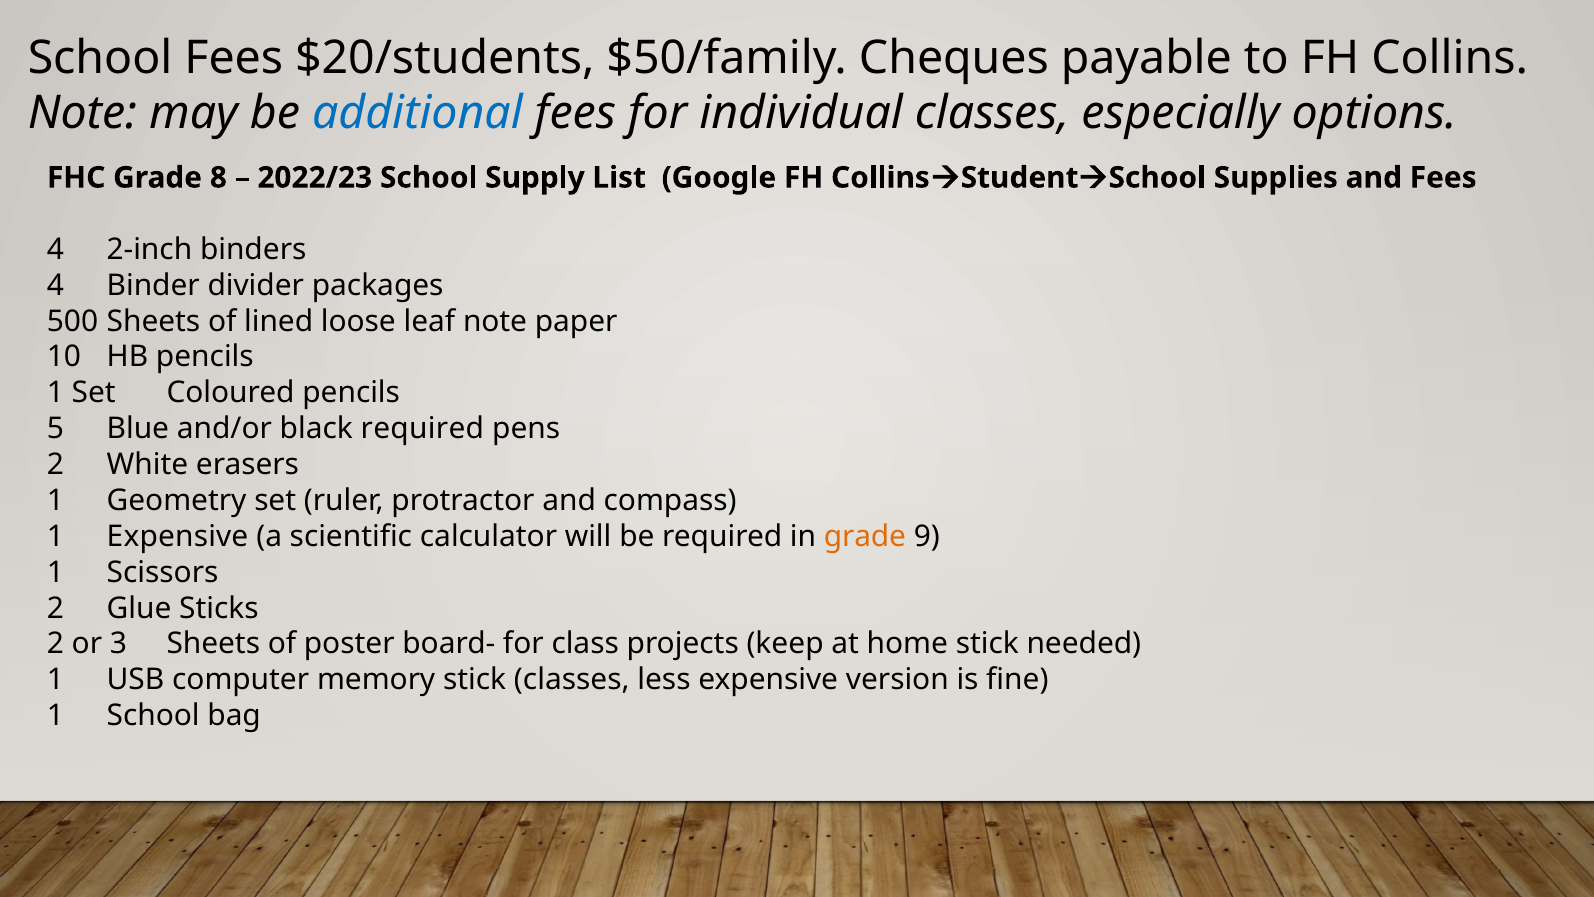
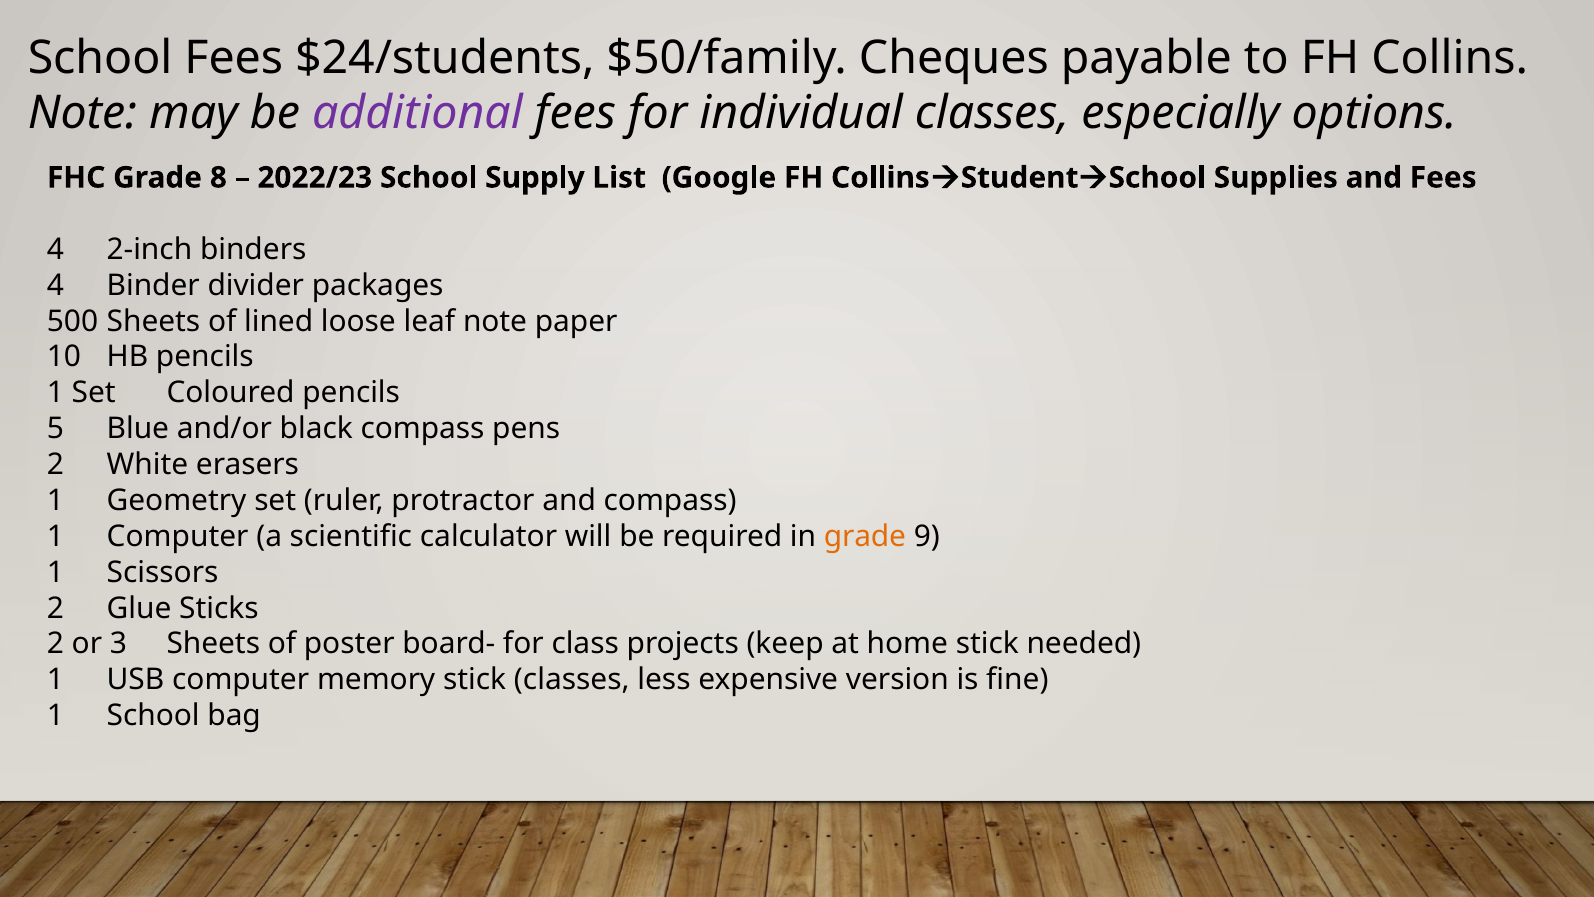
$20/students: $20/students -> $24/students
additional colour: blue -> purple
black required: required -> compass
1 Expensive: Expensive -> Computer
